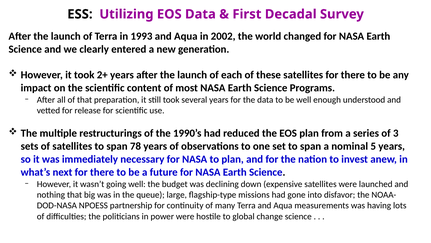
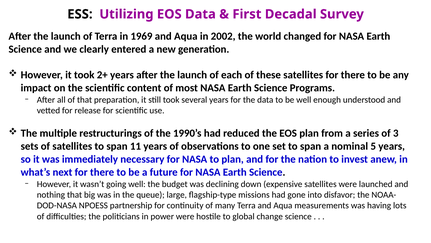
1993: 1993 -> 1969
78: 78 -> 11
